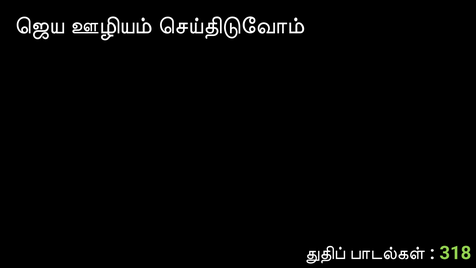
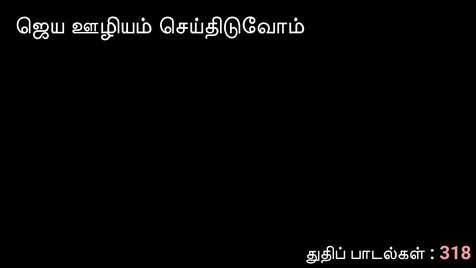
318 colour: light green -> pink
